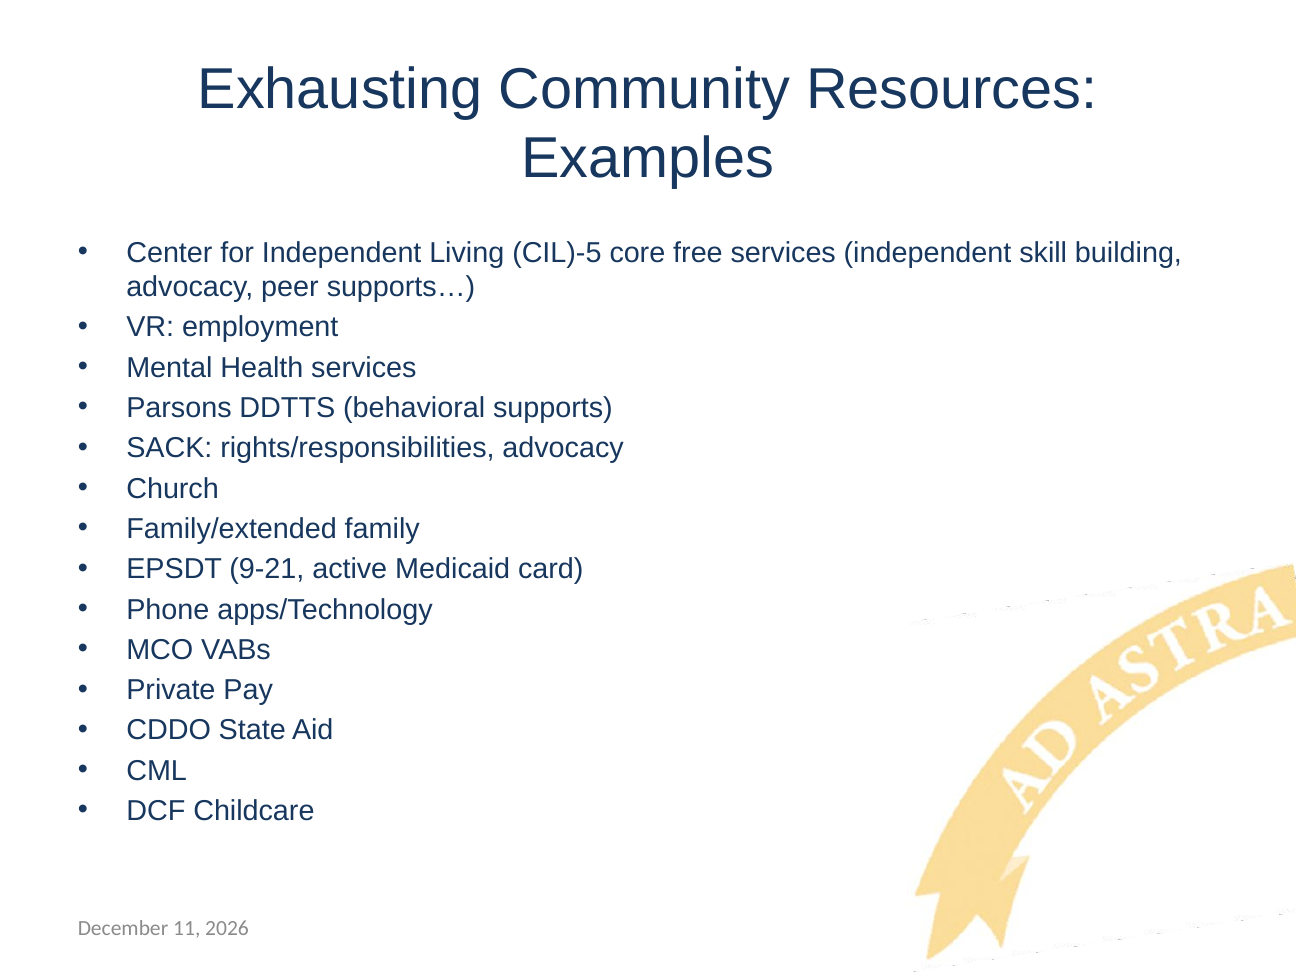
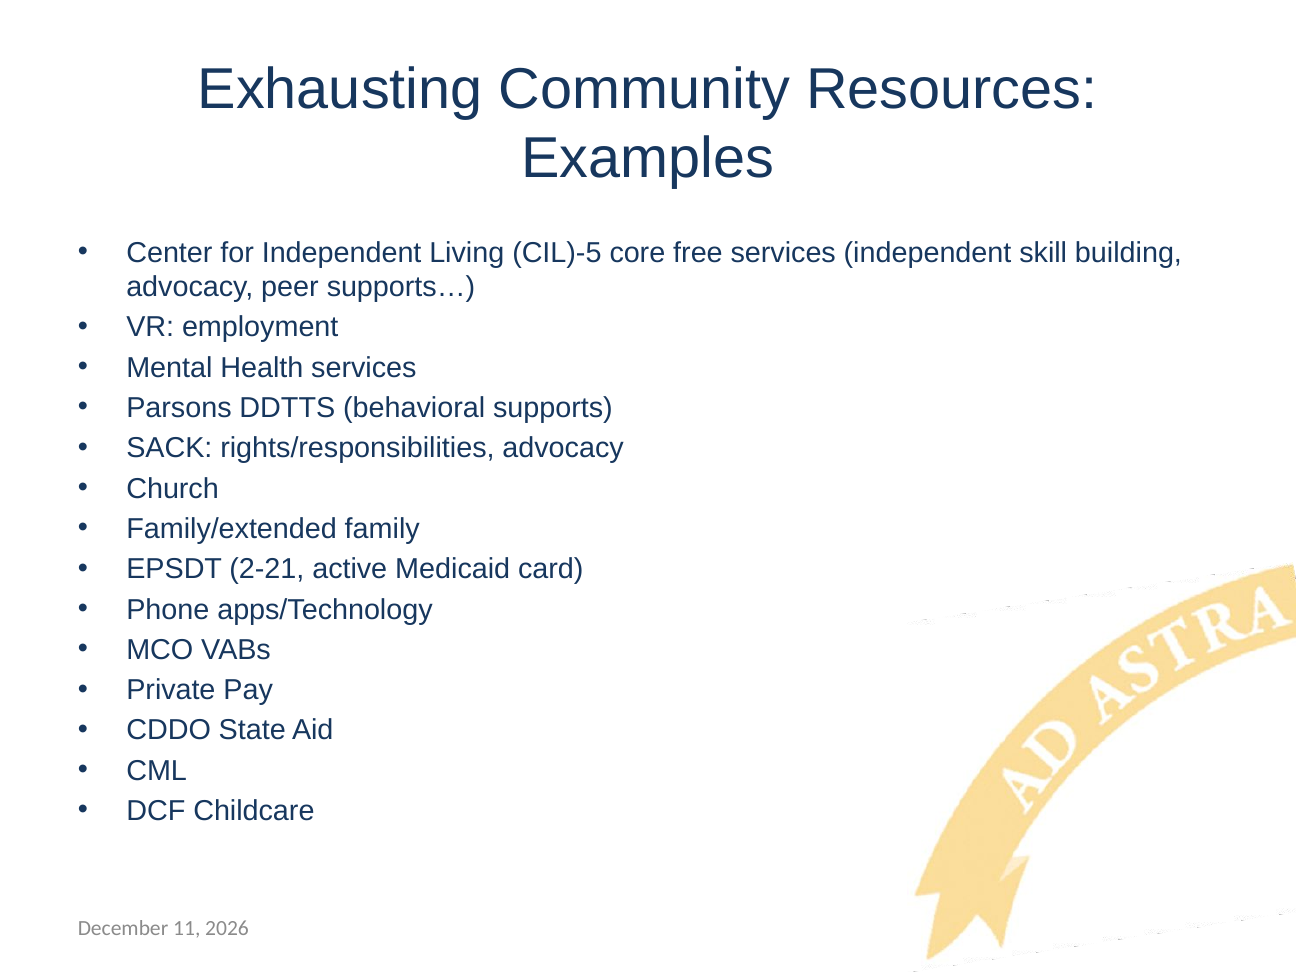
9-21: 9-21 -> 2-21
